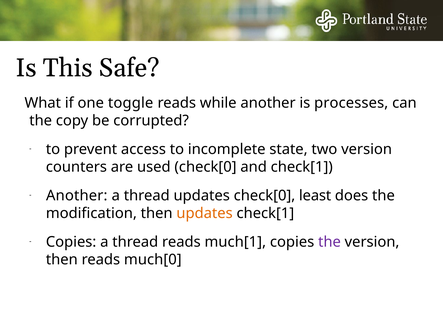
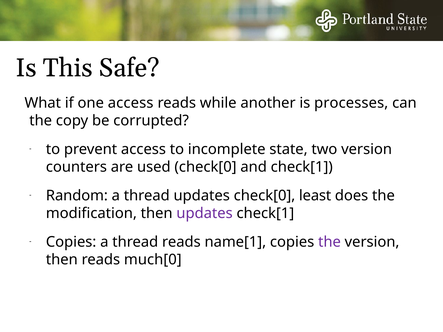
one toggle: toggle -> access
Another at (77, 196): Another -> Random
updates at (205, 214) colour: orange -> purple
much[1: much[1 -> name[1
